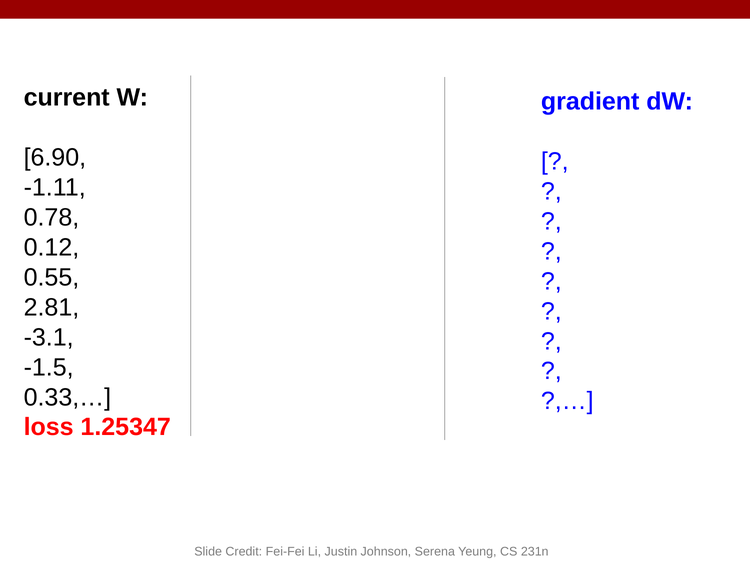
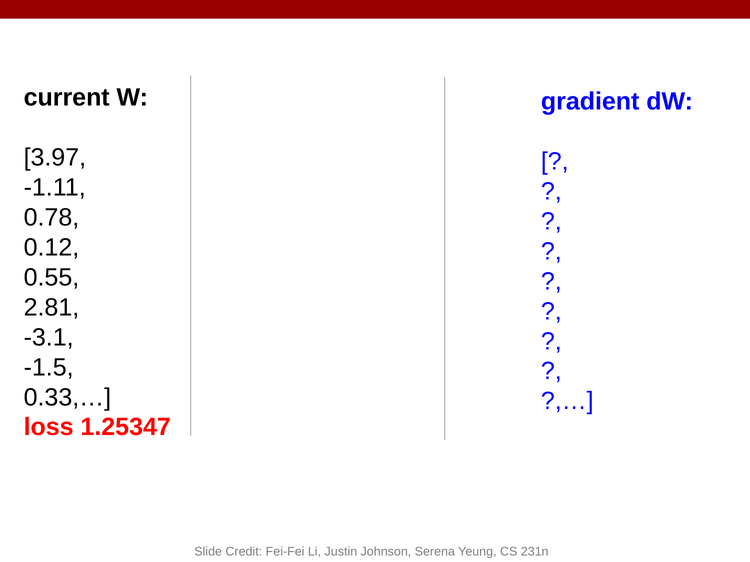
6.90: 6.90 -> 3.97
